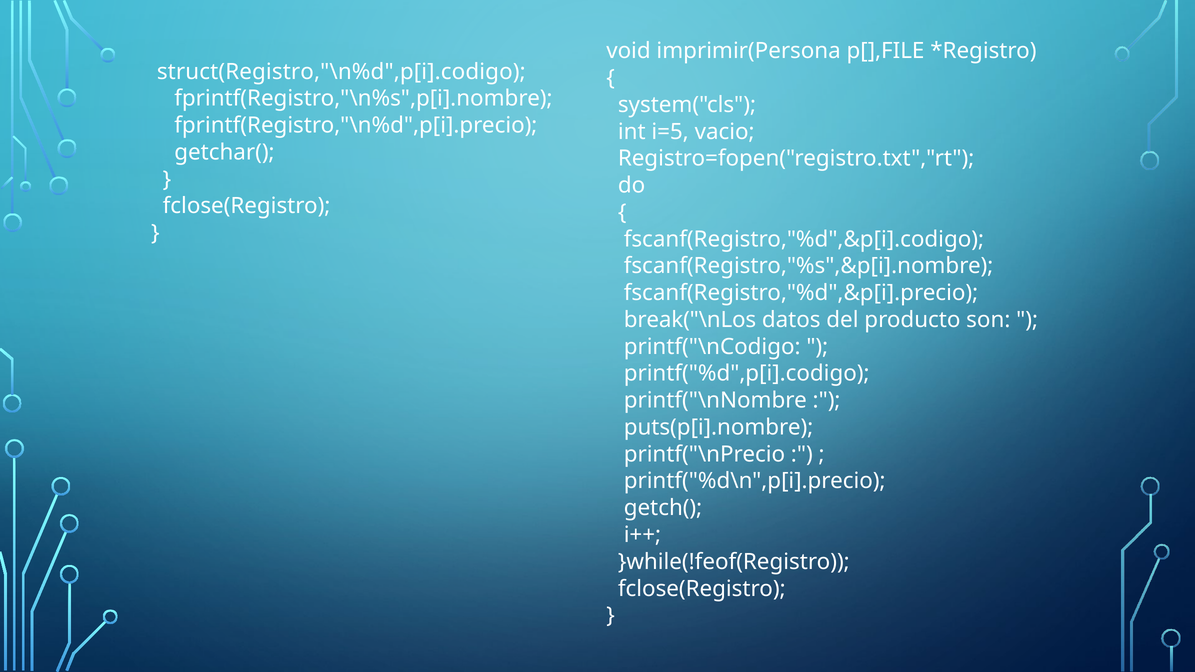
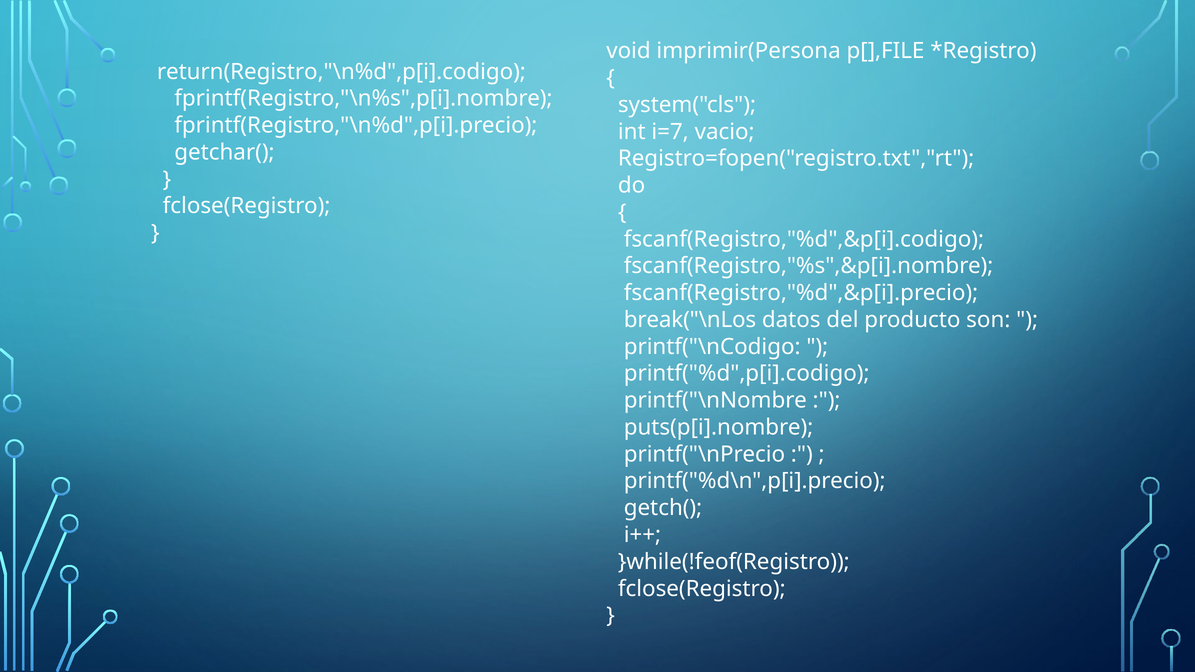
struct(Registro,"\n%d",p[i].codigo: struct(Registro,"\n%d",p[i].codigo -> return(Registro,"\n%d",p[i].codigo
i=5: i=5 -> i=7
